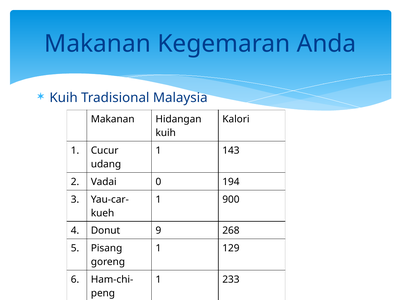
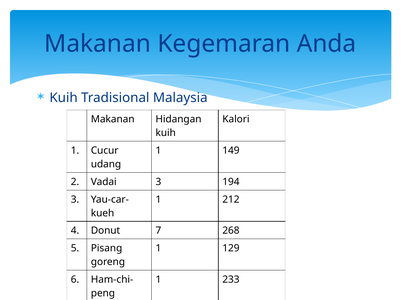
143: 143 -> 149
Vadai 0: 0 -> 3
900: 900 -> 212
Donut 9: 9 -> 7
